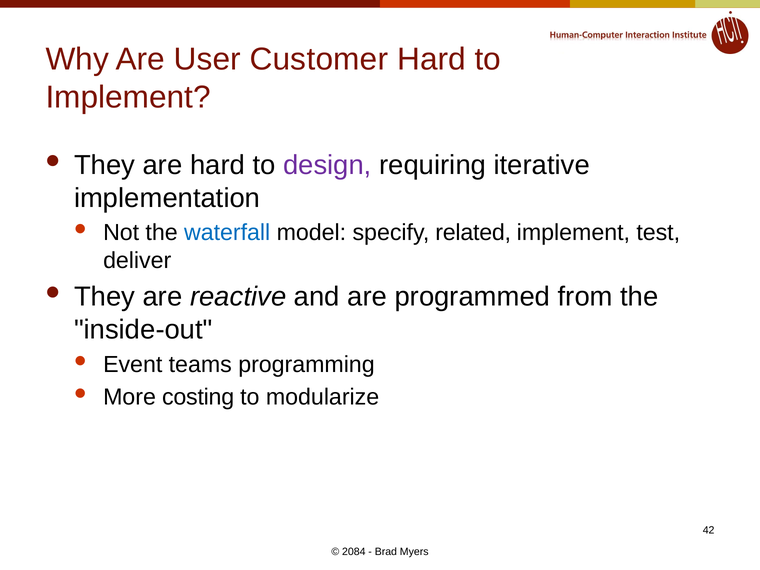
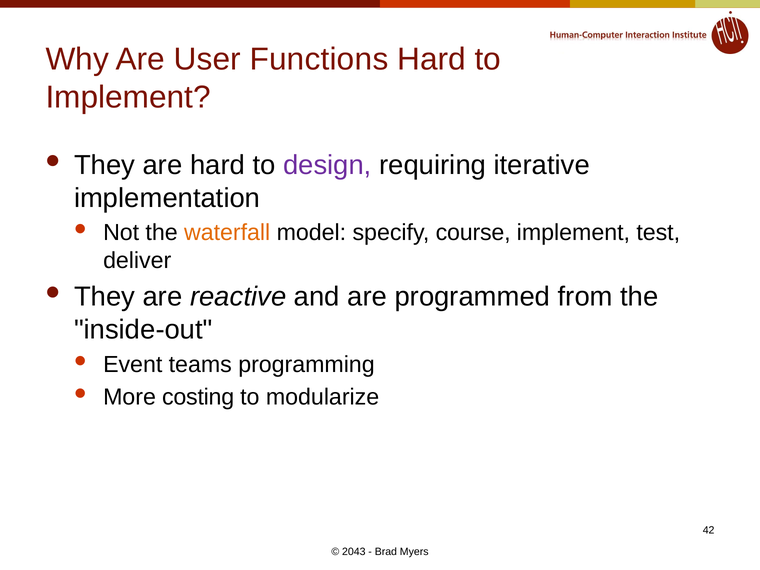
Customer: Customer -> Functions
waterfall colour: blue -> orange
related: related -> course
2084: 2084 -> 2043
